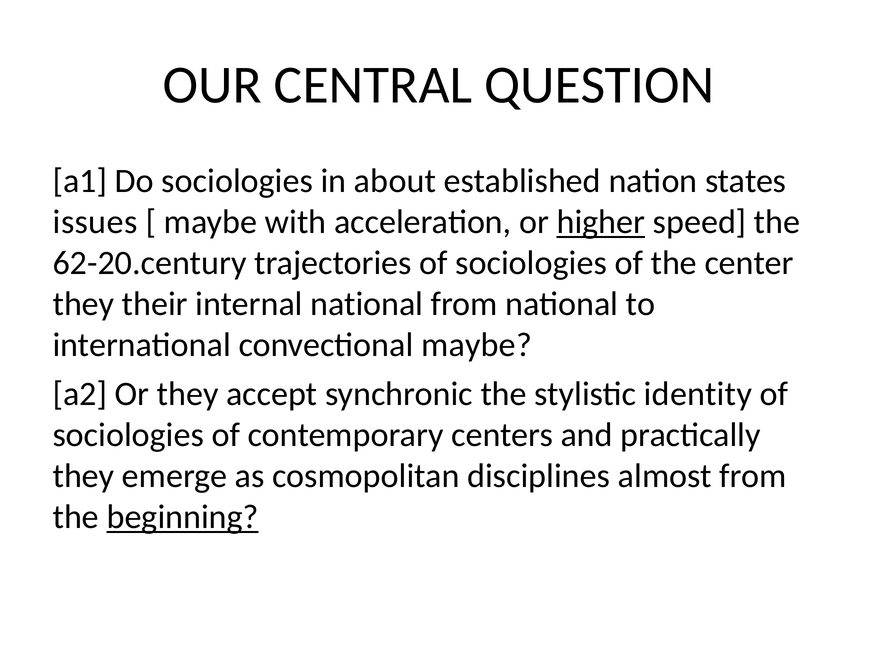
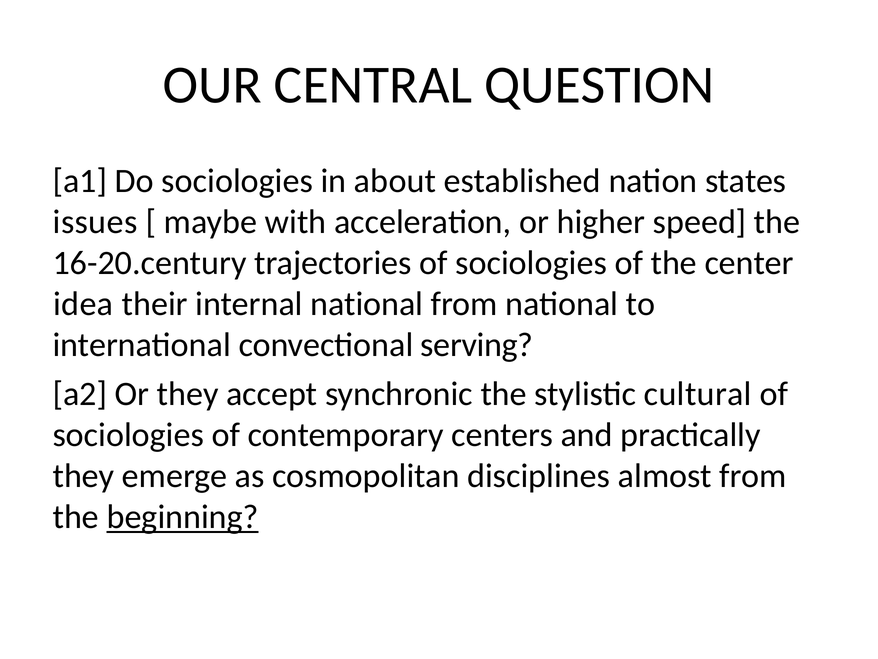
higher underline: present -> none
62-20.century: 62-20.century -> 16-20.century
they at (83, 304): they -> idea
convectional maybe: maybe -> serving
identity: identity -> cultural
